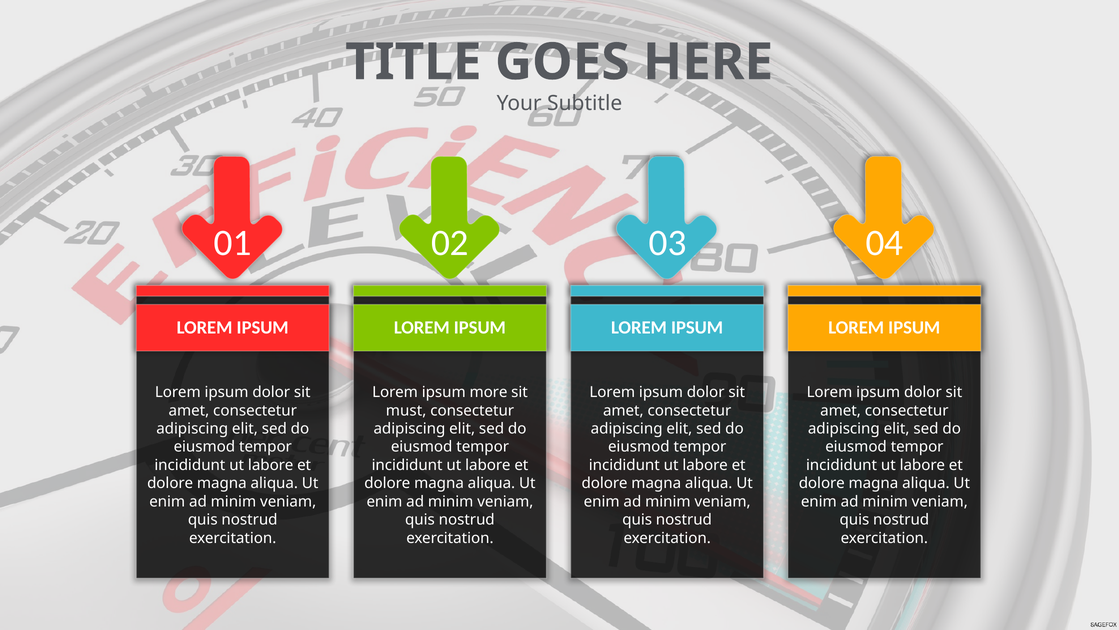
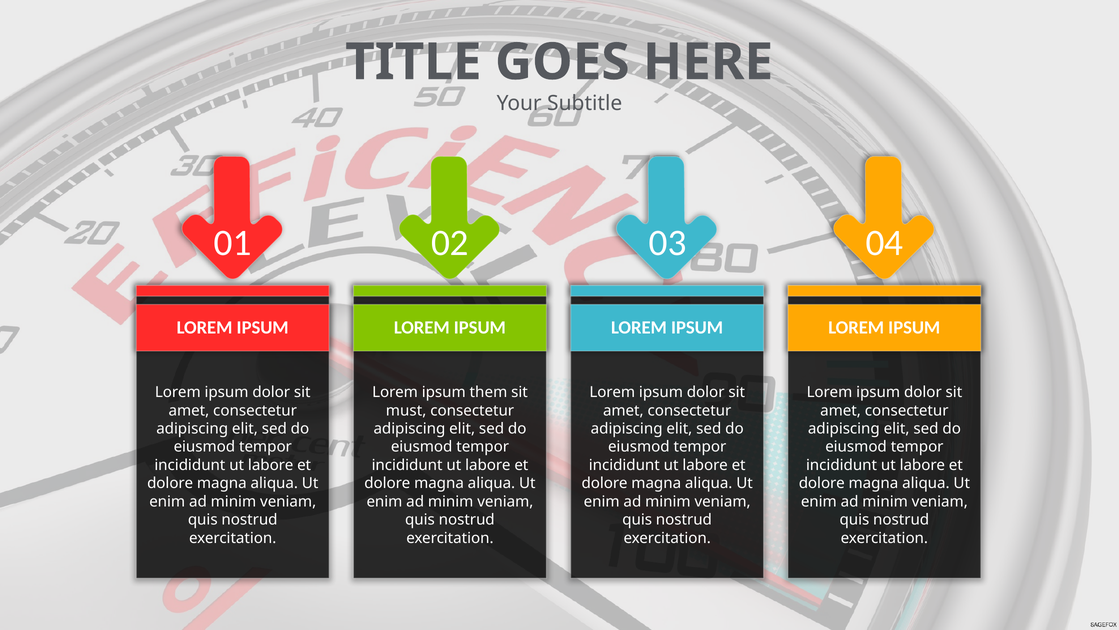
more: more -> them
